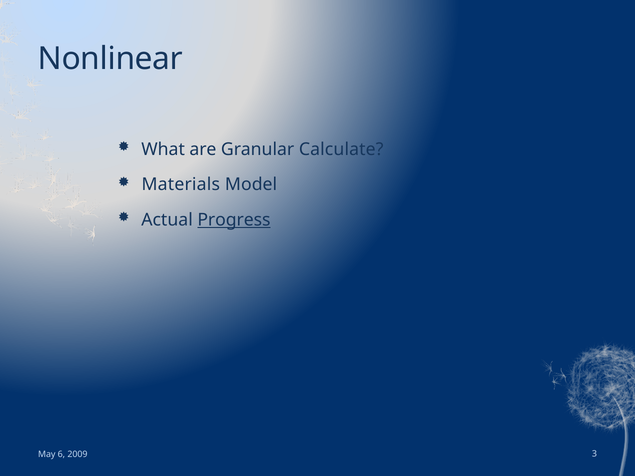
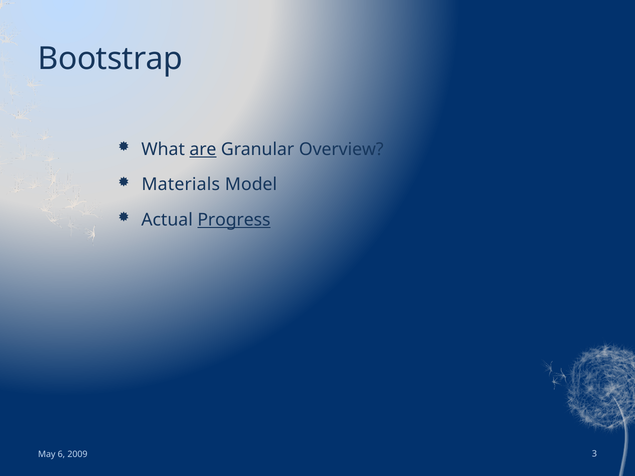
Nonlinear: Nonlinear -> Bootstrap
are underline: none -> present
Calculate: Calculate -> Overview
